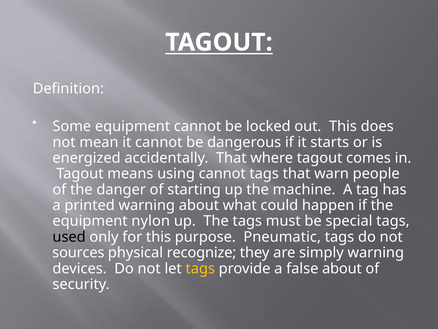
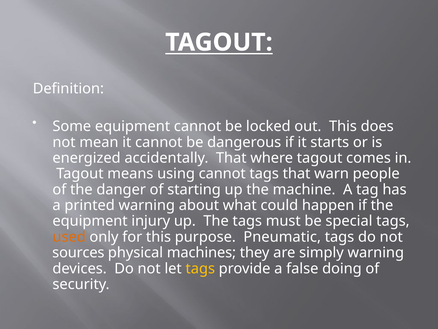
nylon: nylon -> injury
used colour: black -> orange
recognize: recognize -> machines
false about: about -> doing
